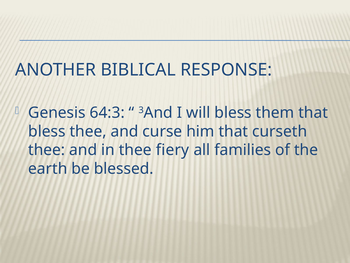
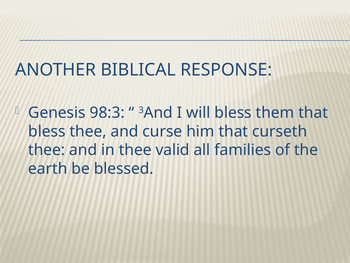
64:3: 64:3 -> 98:3
fiery: fiery -> valid
